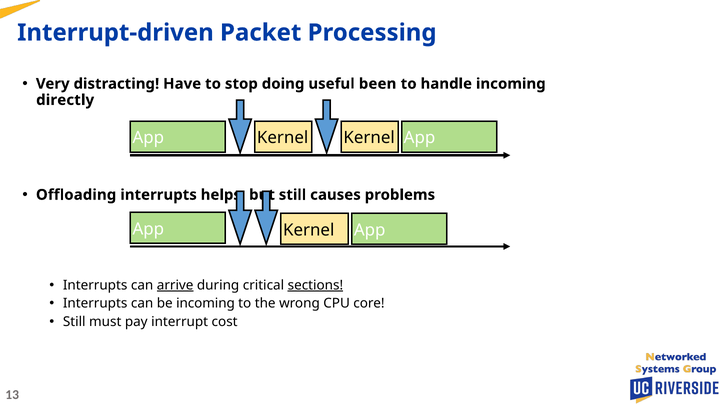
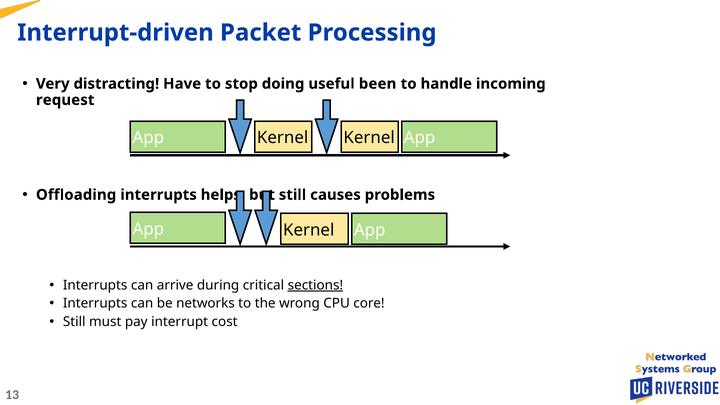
directly: directly -> request
arrive underline: present -> none
be incoming: incoming -> networks
